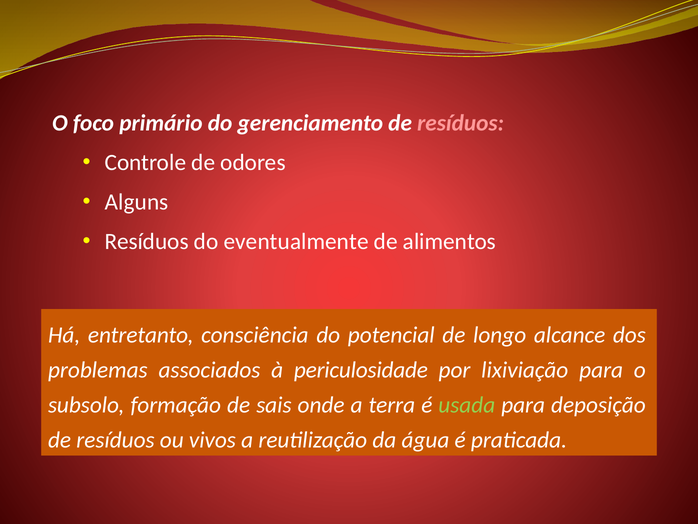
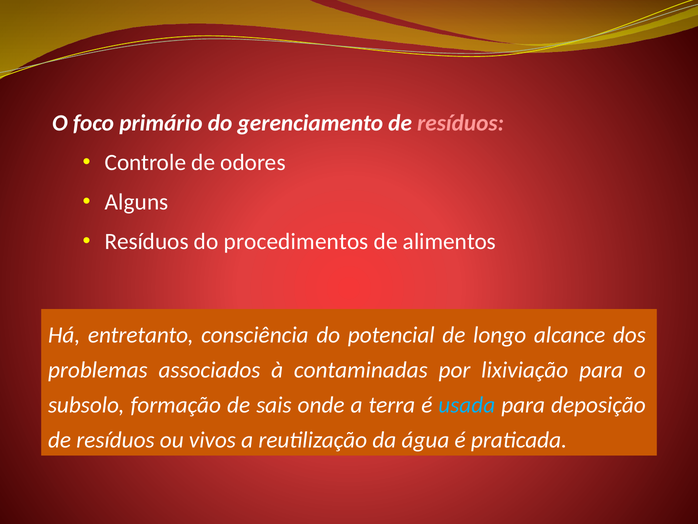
eventualmente: eventualmente -> procedimentos
periculosidade: periculosidade -> contaminadas
usada colour: light green -> light blue
